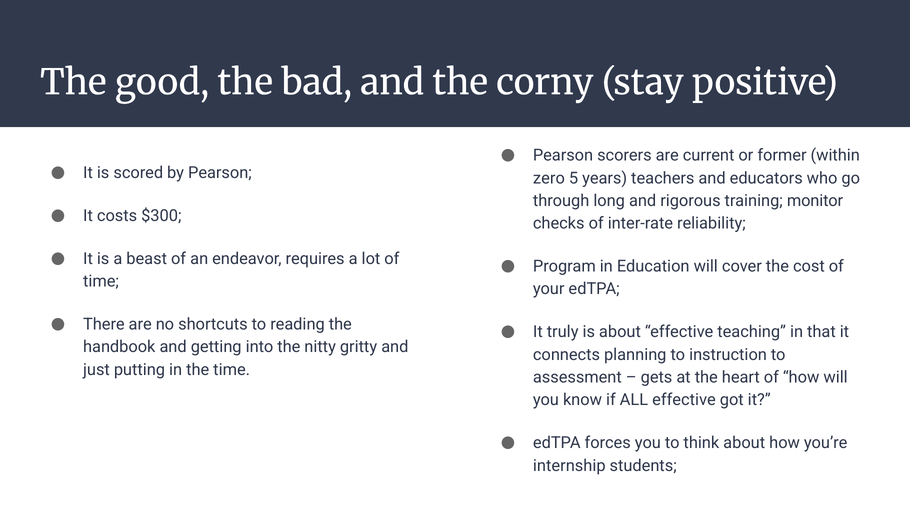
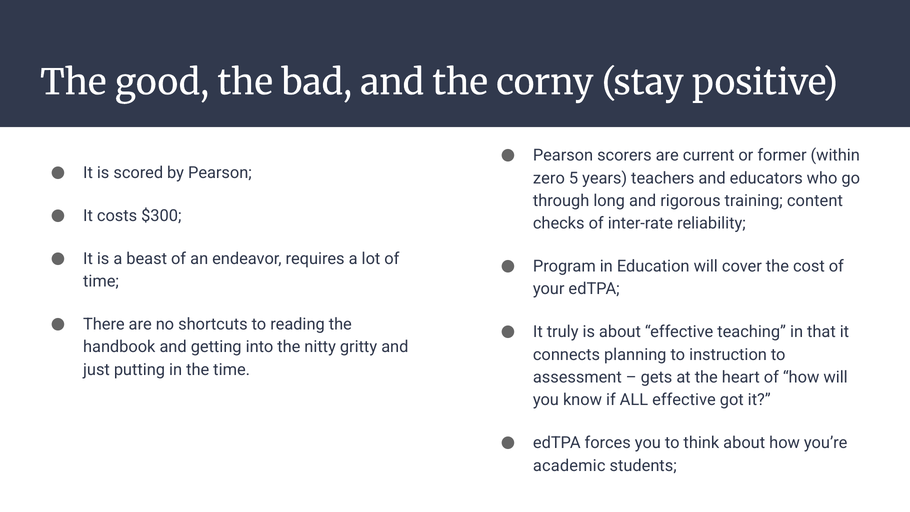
monitor: monitor -> content
internship: internship -> academic
